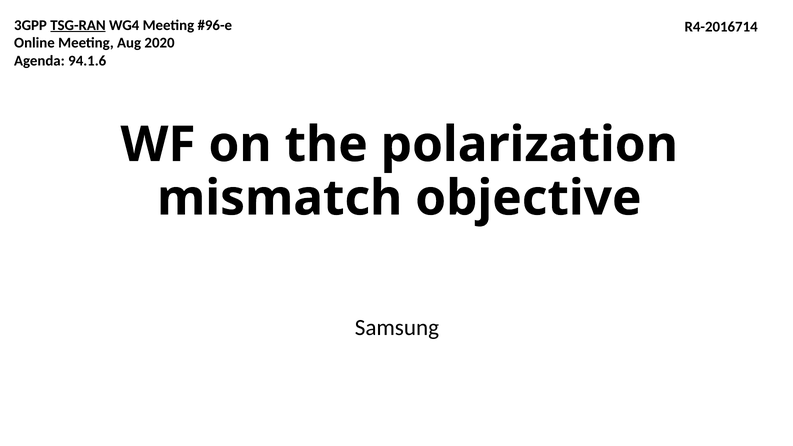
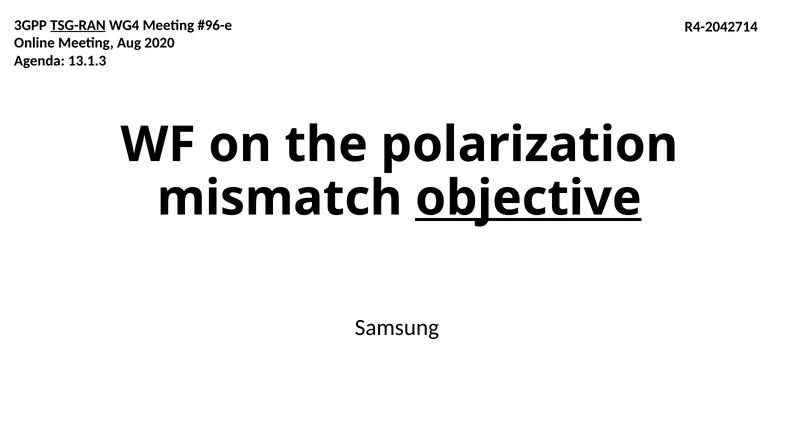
R4-2016714: R4-2016714 -> R4-2042714
94.1.6: 94.1.6 -> 13.1.3
objective underline: none -> present
